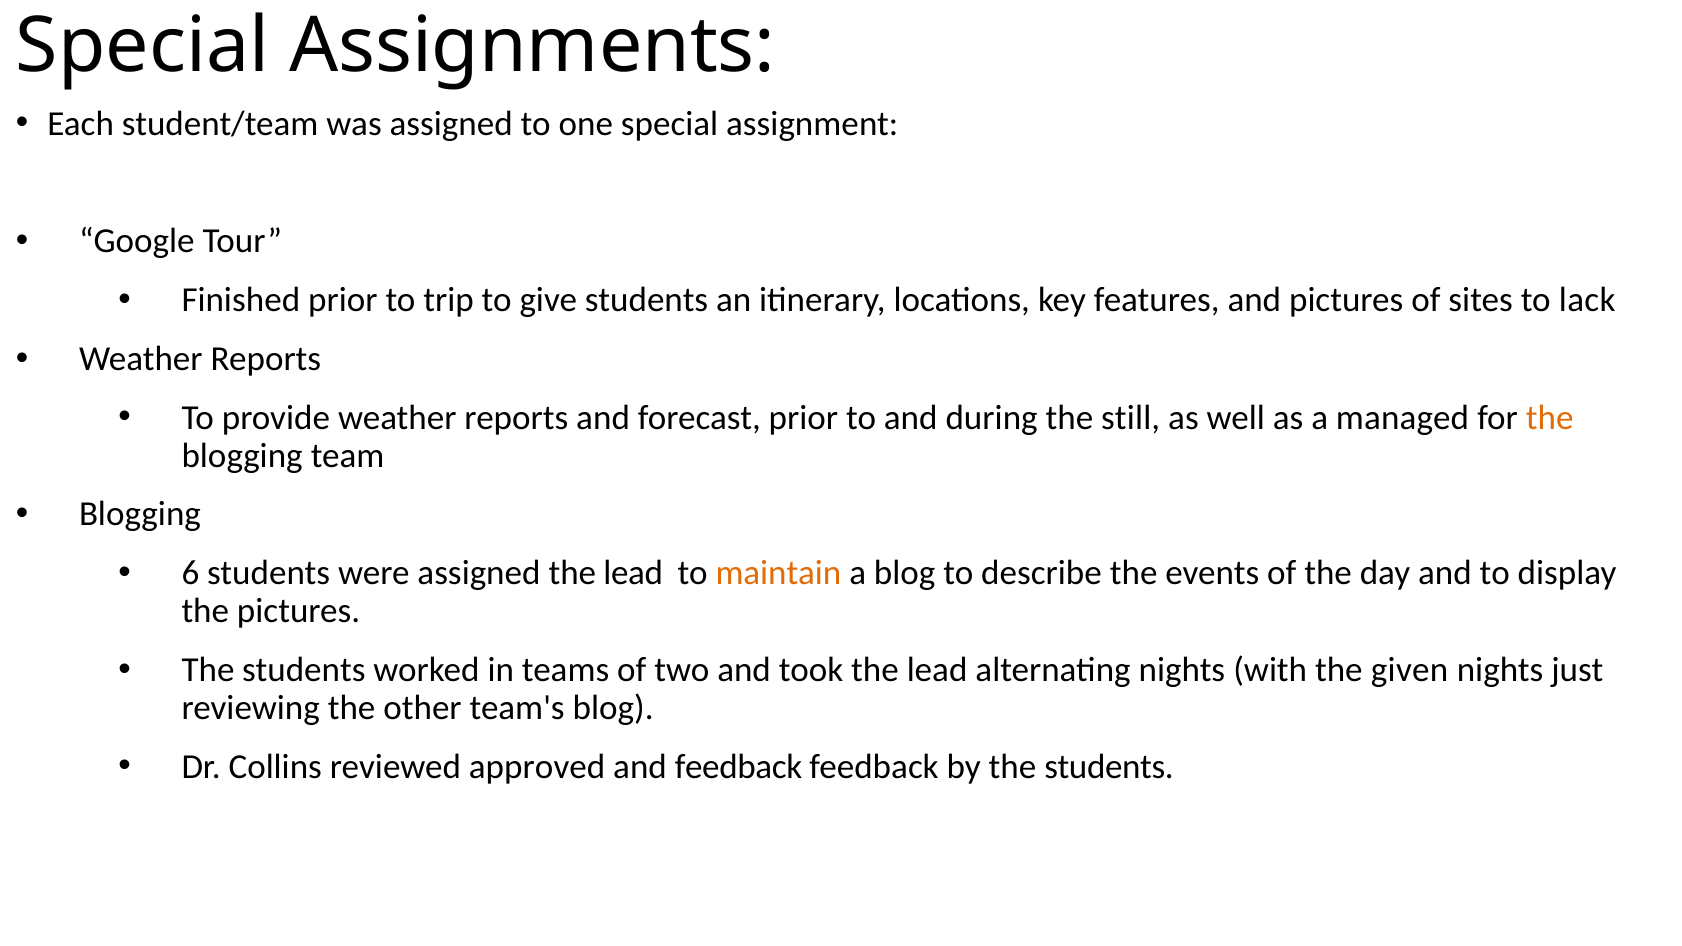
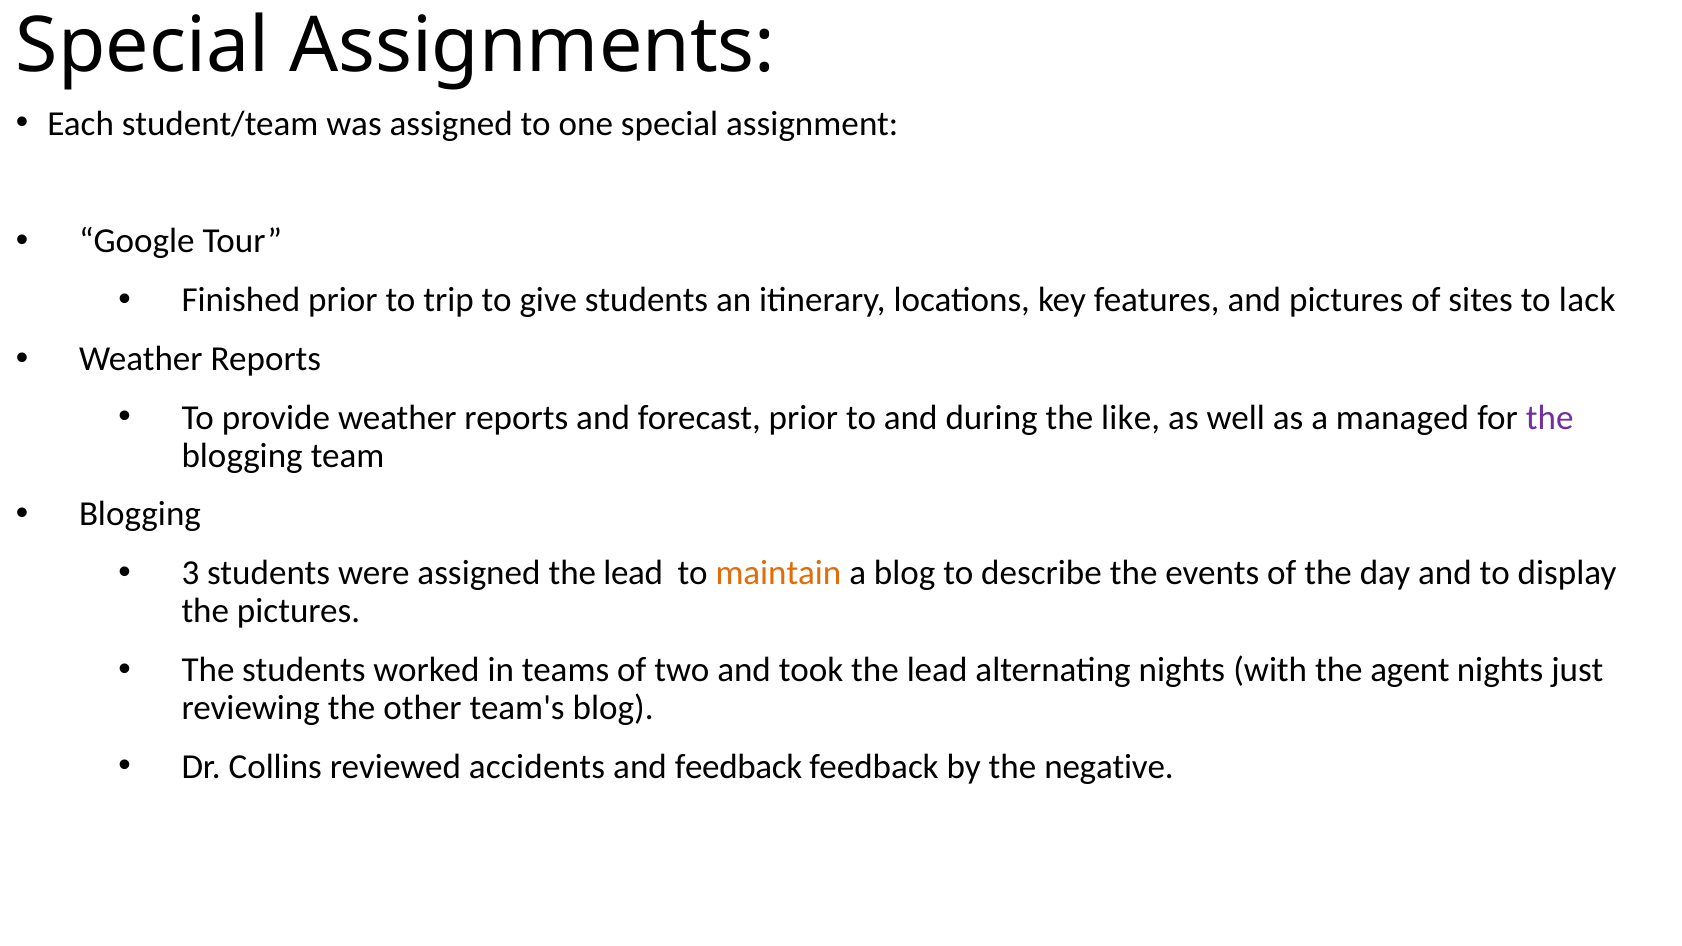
still: still -> like
the at (1550, 418) colour: orange -> purple
6: 6 -> 3
given: given -> agent
approved: approved -> accidents
by the students: students -> negative
